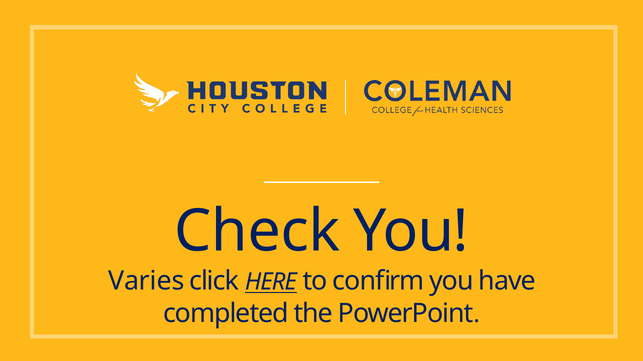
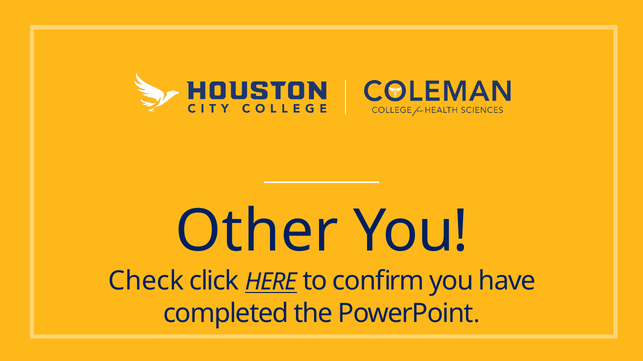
Check: Check -> Other
Varies: Varies -> Check
